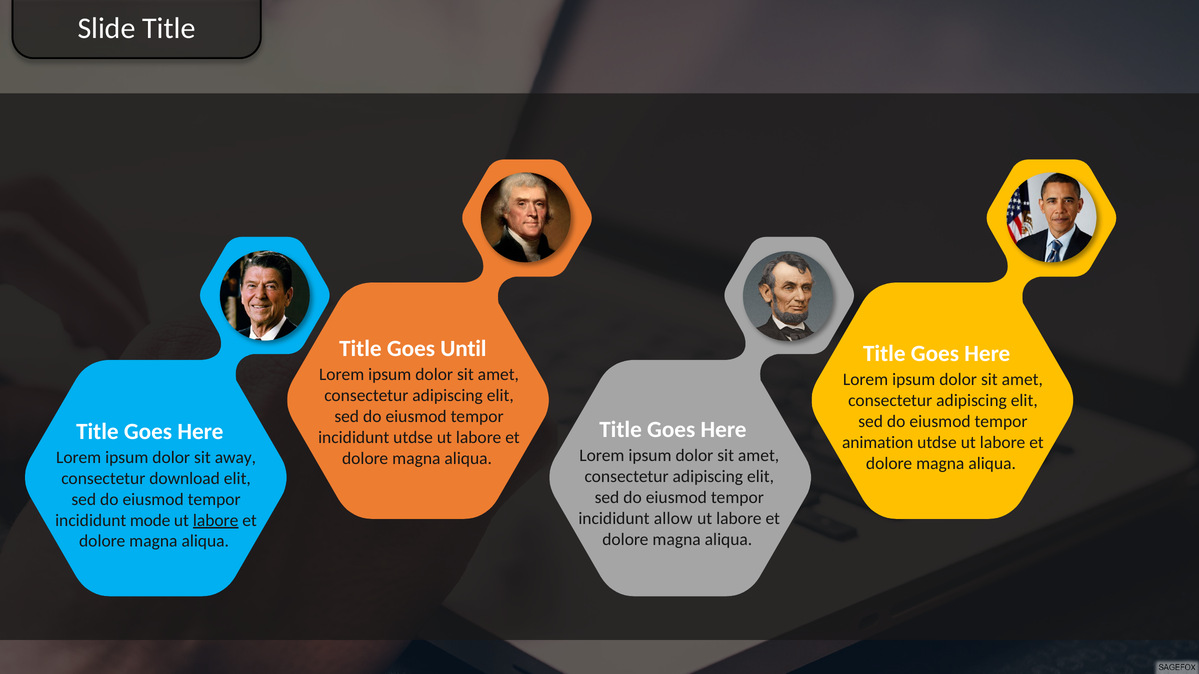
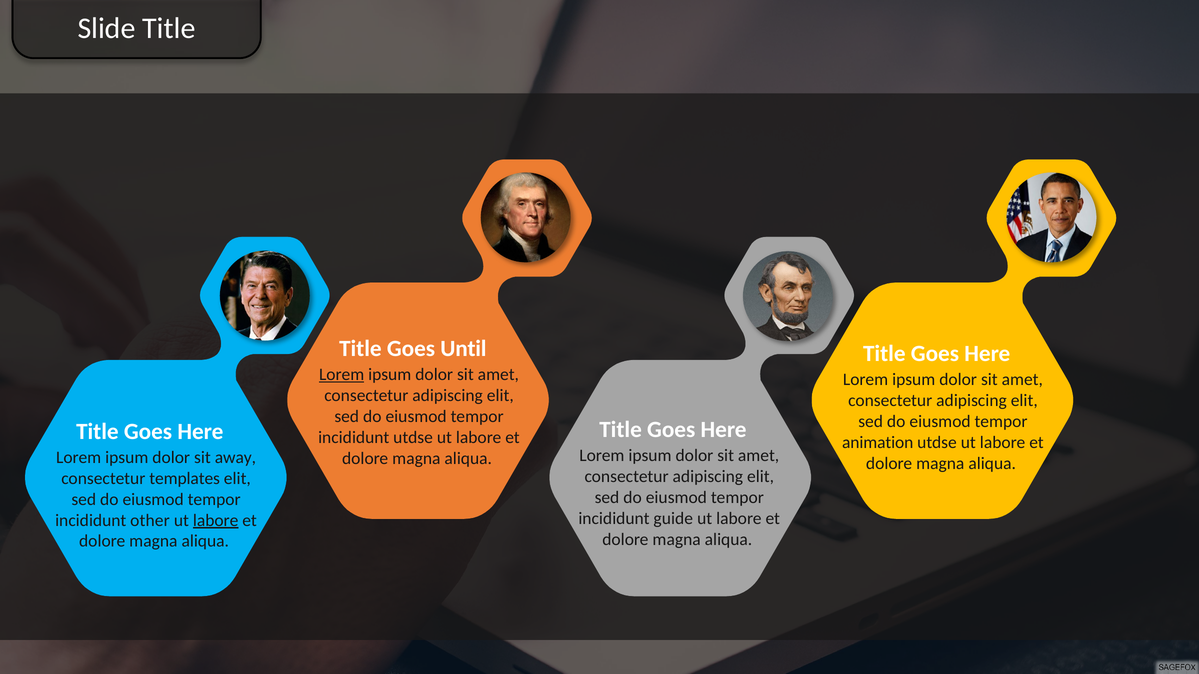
Lorem at (342, 375) underline: none -> present
download: download -> templates
allow: allow -> guide
mode: mode -> other
